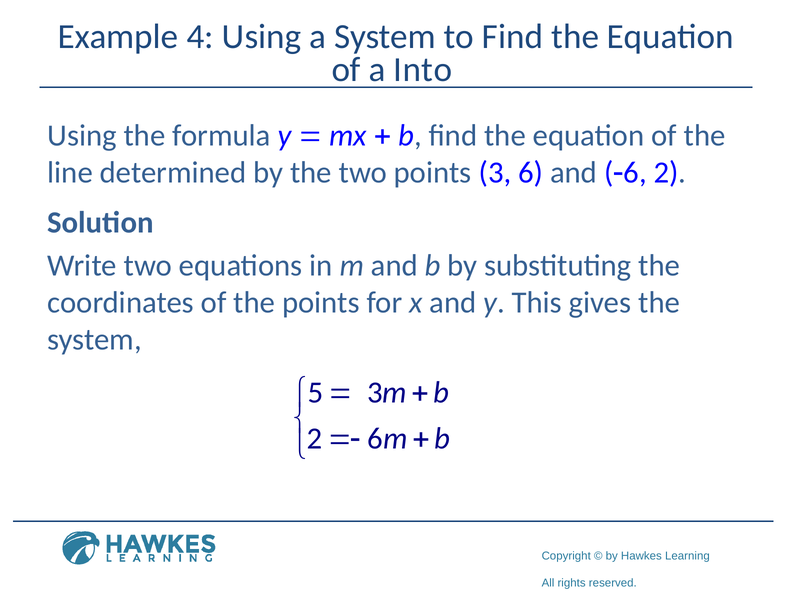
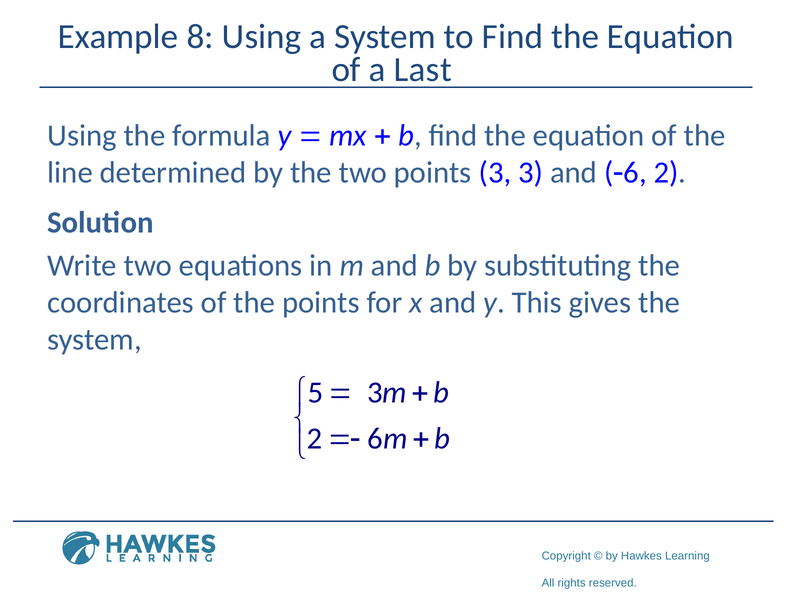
4: 4 -> 8
Into: Into -> Last
3 6: 6 -> 3
